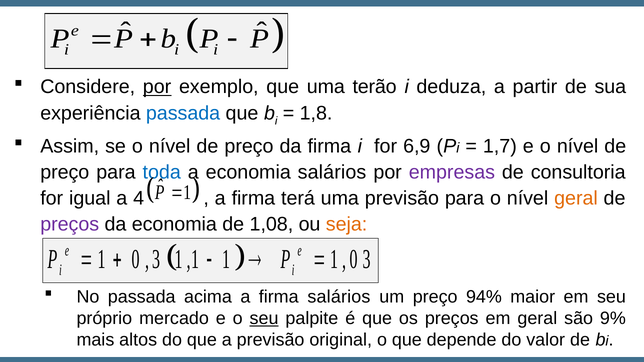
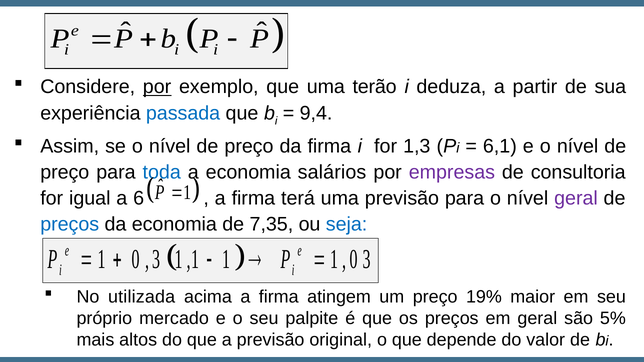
1,8: 1,8 -> 9,4
6,9: 6,9 -> 1,3
1,7: 1,7 -> 6,1
4: 4 -> 6
geral at (576, 198) colour: orange -> purple
preços at (70, 224) colour: purple -> blue
1,08: 1,08 -> 7,35
seja colour: orange -> blue
No passada: passada -> utilizada
firma salários: salários -> atingem
94%: 94% -> 19%
seu at (264, 319) underline: present -> none
9%: 9% -> 5%
